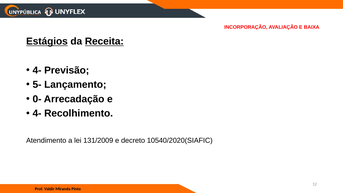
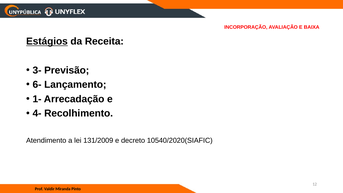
Receita underline: present -> none
4- at (37, 70): 4- -> 3-
5-: 5- -> 6-
0-: 0- -> 1-
